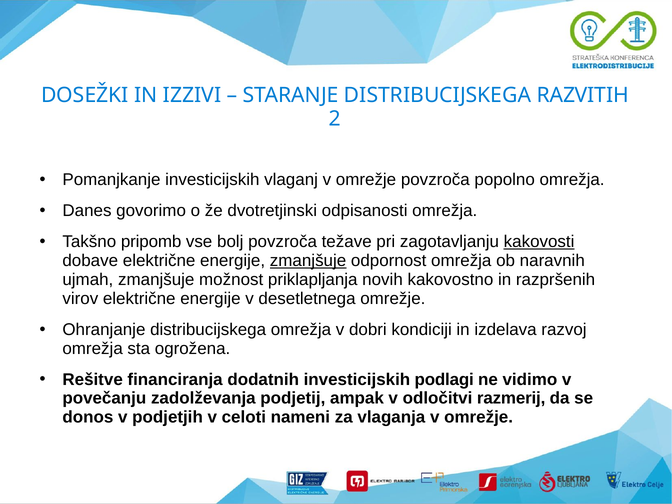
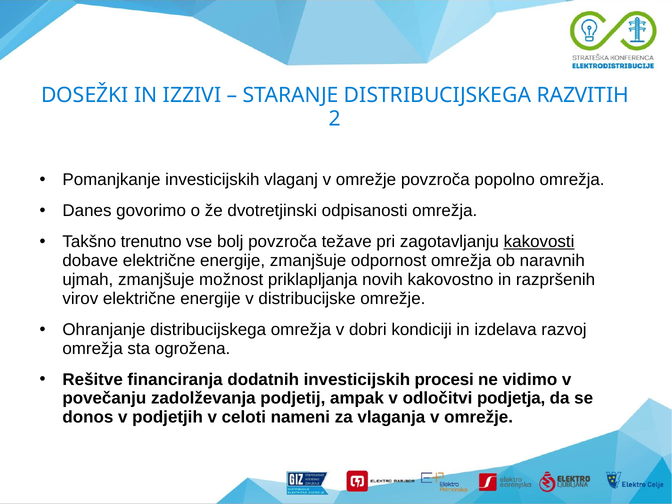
pripomb: pripomb -> trenutno
zmanjšuje at (308, 261) underline: present -> none
desetletnega: desetletnega -> distribucijske
podlagi: podlagi -> procesi
razmerij: razmerij -> podjetja
